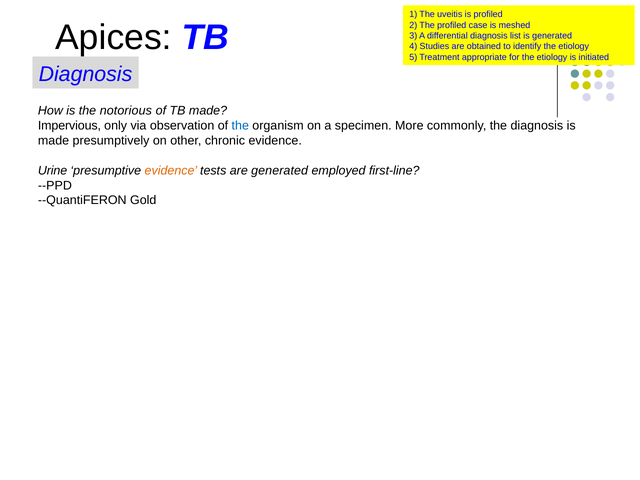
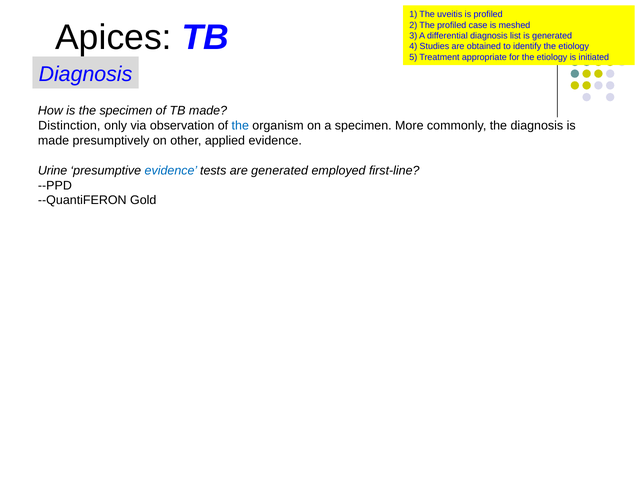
the notorious: notorious -> specimen
Impervious: Impervious -> Distinction
chronic: chronic -> applied
evidence at (171, 170) colour: orange -> blue
